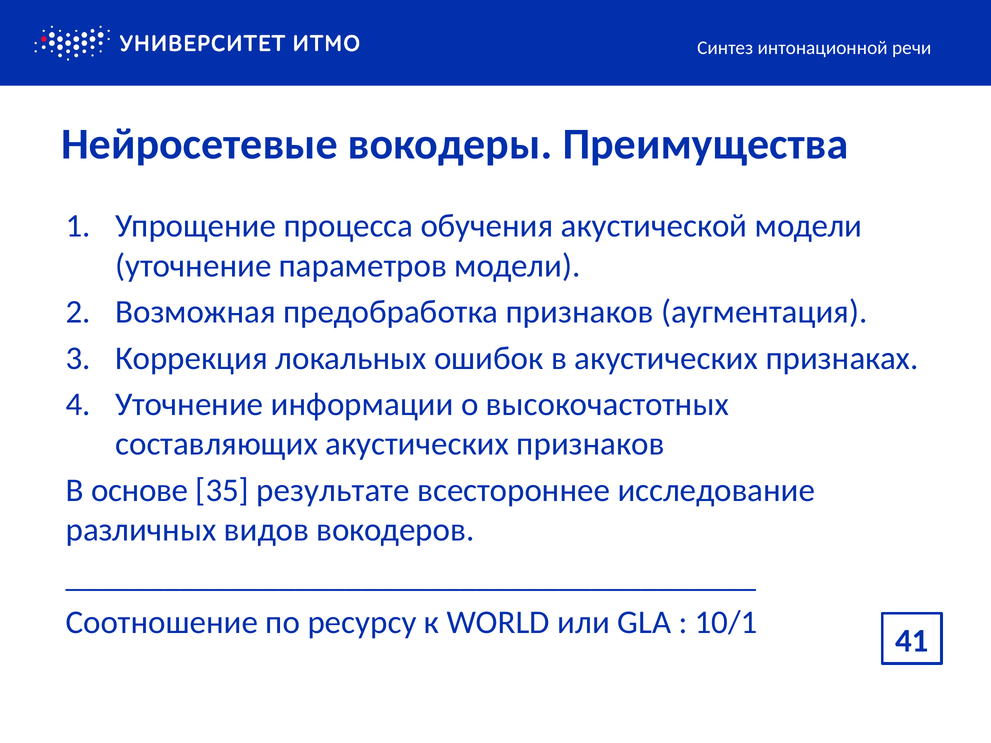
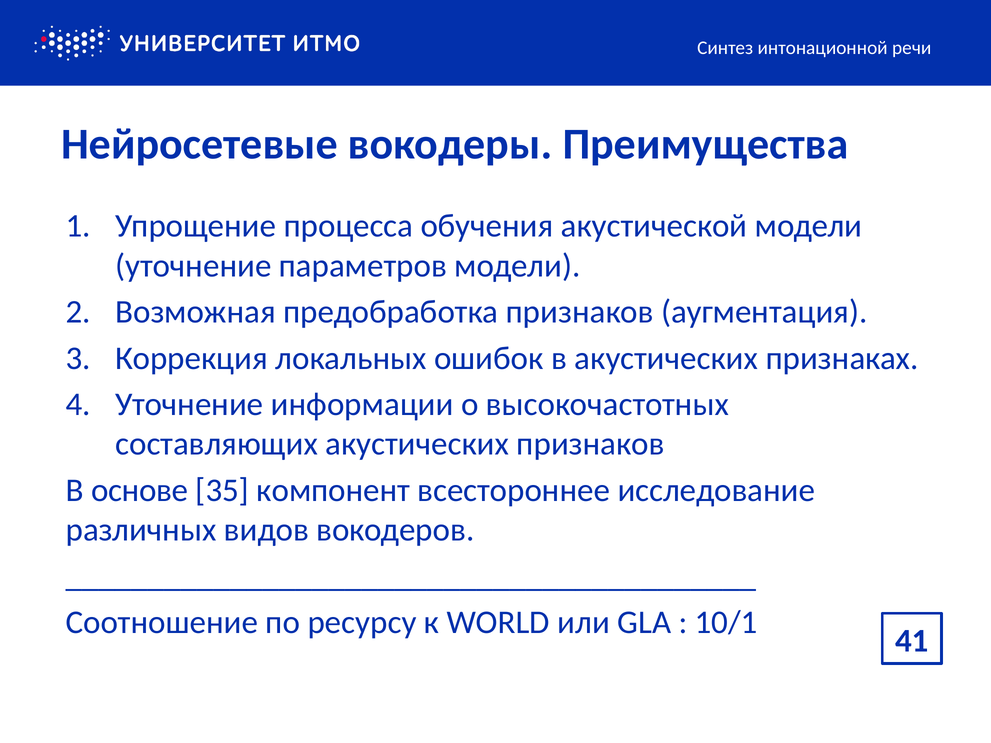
результате: результате -> компонент
